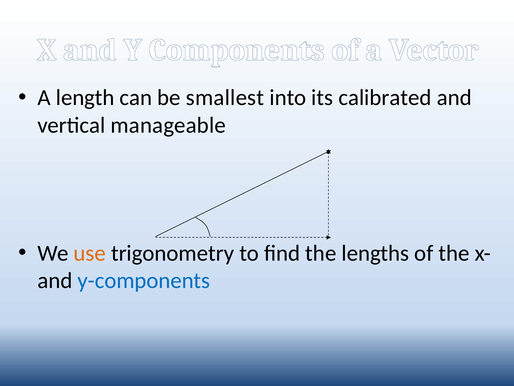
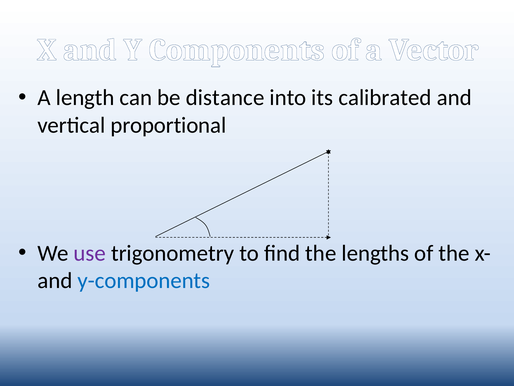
smallest: smallest -> distance
manageable: manageable -> proportional
use colour: orange -> purple
